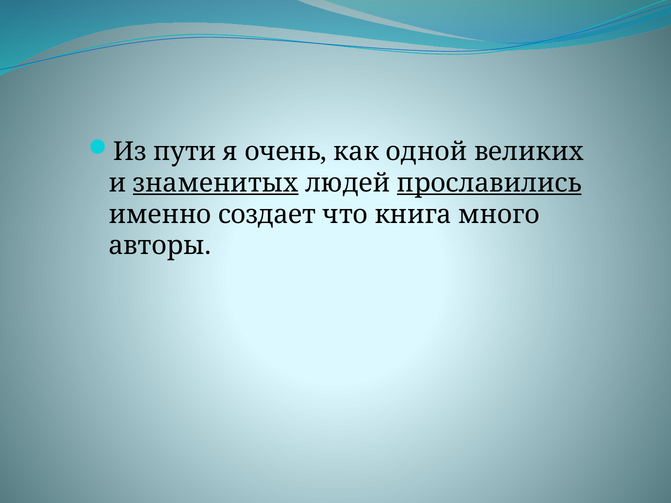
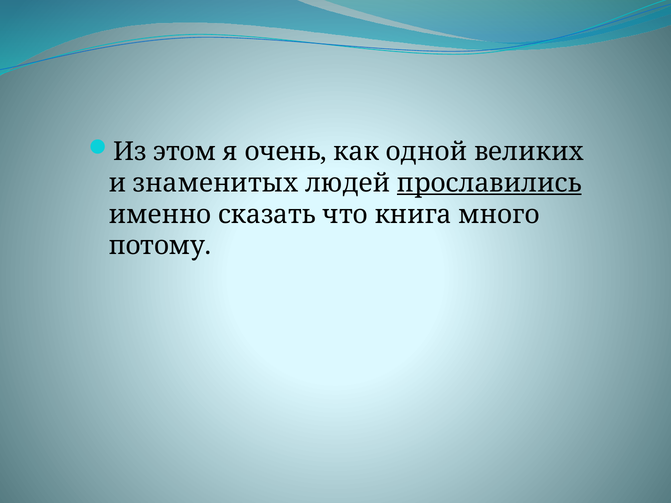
пути: пути -> этом
знаменитых underline: present -> none
создает: создает -> сказать
авторы: авторы -> потому
